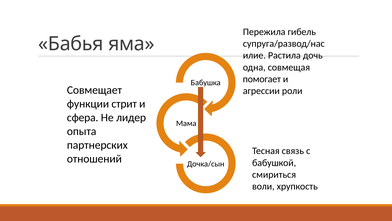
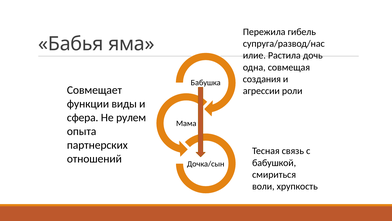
помогает: помогает -> создания
стрит: стрит -> виды
лидер: лидер -> рулем
